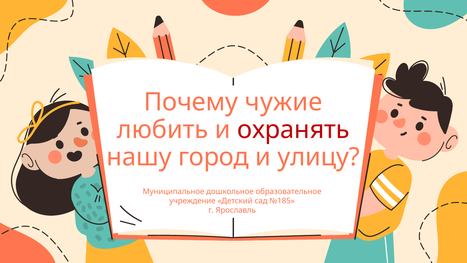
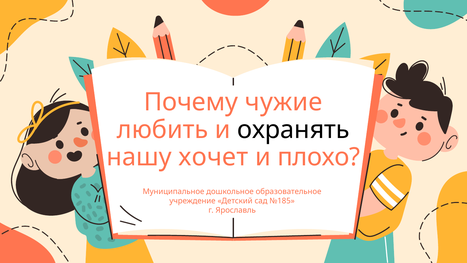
охранять colour: red -> black
город: город -> хочет
улицу: улицу -> плохо
